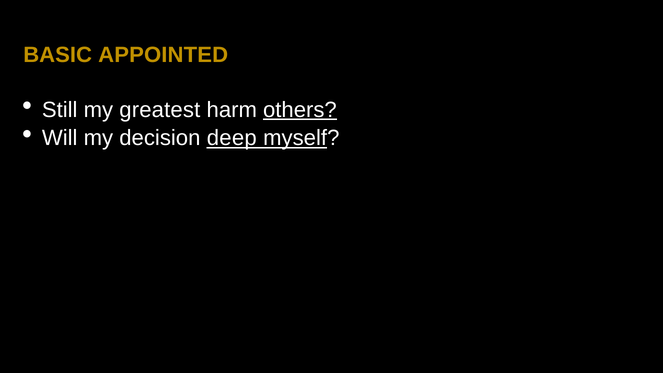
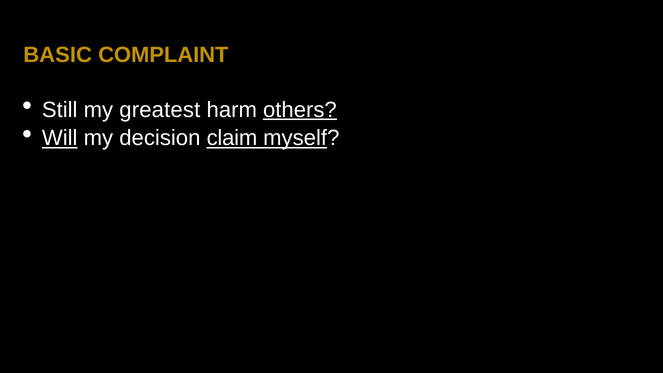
APPOINTED: APPOINTED -> COMPLAINT
Will underline: none -> present
deep: deep -> claim
